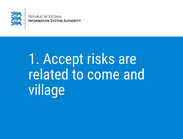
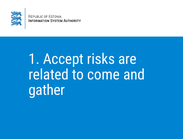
village: village -> gather
